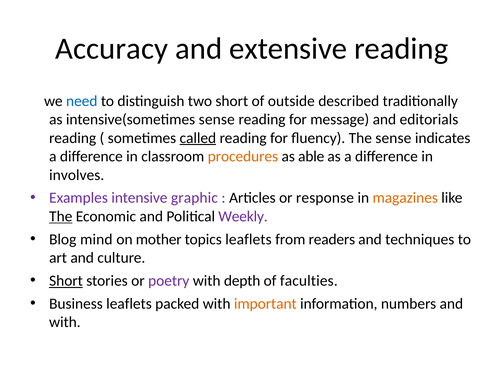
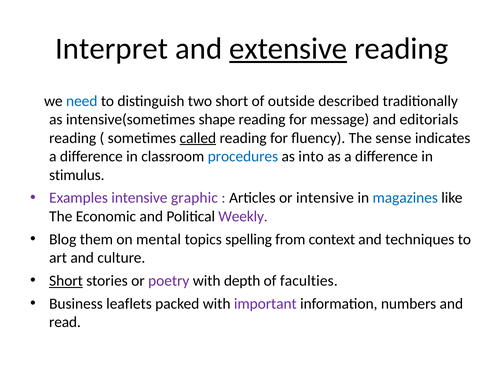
Accuracy: Accuracy -> Interpret
extensive underline: none -> present
intensive(sometimes sense: sense -> shape
procedures colour: orange -> blue
able: able -> into
involves: involves -> stimulus
or response: response -> intensive
magazines colour: orange -> blue
The at (61, 216) underline: present -> none
mind: mind -> them
mother: mother -> mental
topics leaflets: leaflets -> spelling
readers: readers -> context
important colour: orange -> purple
with at (65, 322): with -> read
